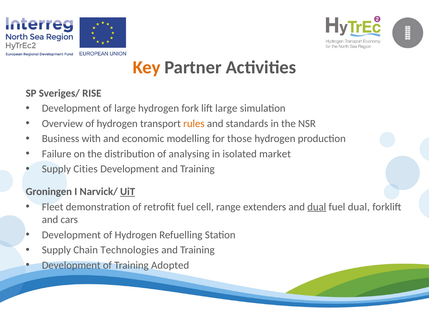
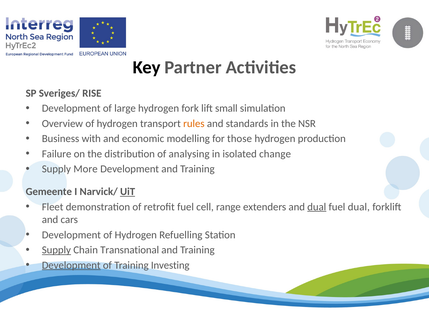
Key colour: orange -> black
lift large: large -> small
market: market -> change
Cities: Cities -> More
Groningen: Groningen -> Gemeente
Supply at (56, 250) underline: none -> present
Technologies: Technologies -> Transnational
Development at (71, 265) underline: none -> present
Adopted: Adopted -> Investing
